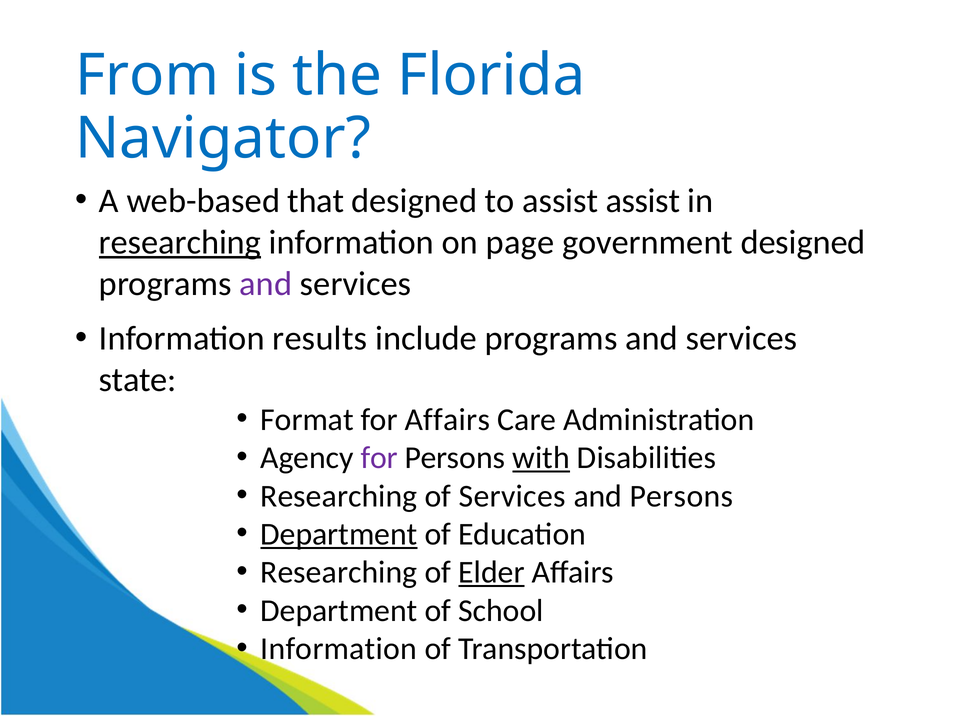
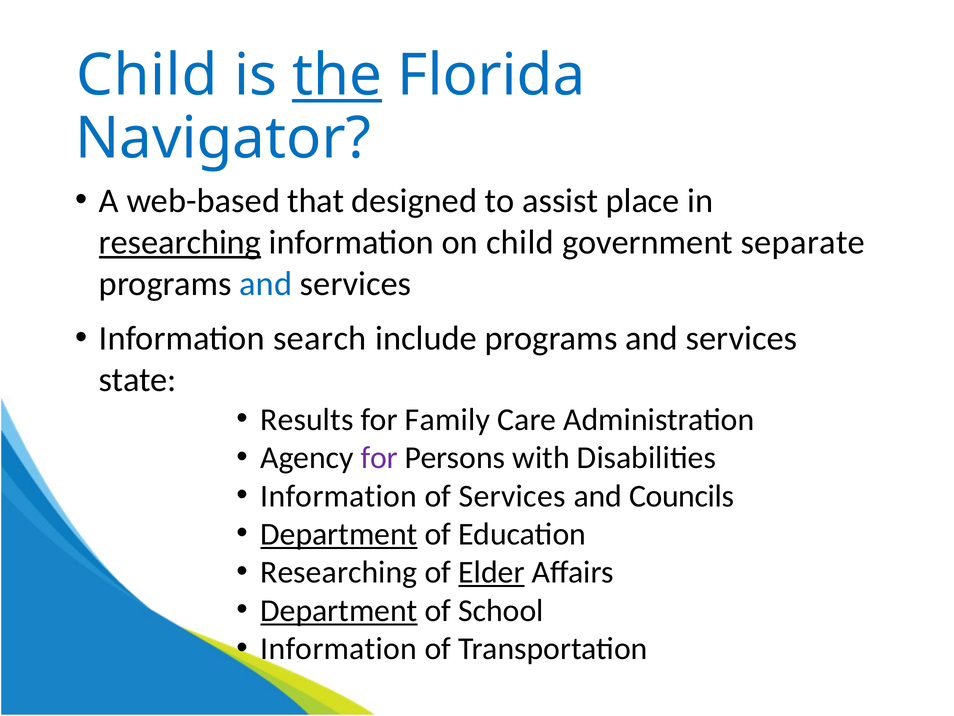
From at (147, 75): From -> Child
the underline: none -> present
assist assist: assist -> place
on page: page -> child
government designed: designed -> separate
and at (266, 284) colour: purple -> blue
results: results -> search
Format: Format -> Results
for Affairs: Affairs -> Family
with underline: present -> none
Researching at (339, 496): Researching -> Information
and Persons: Persons -> Councils
Department at (339, 610) underline: none -> present
